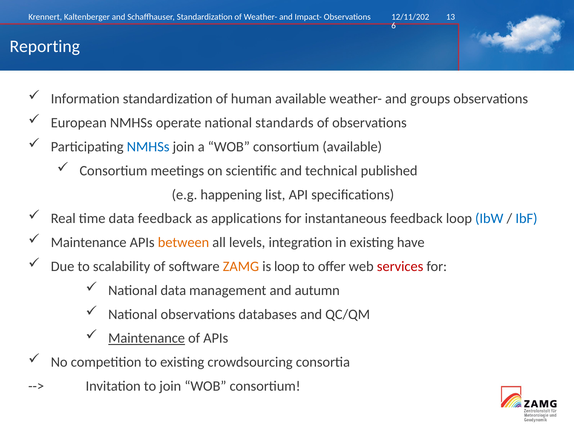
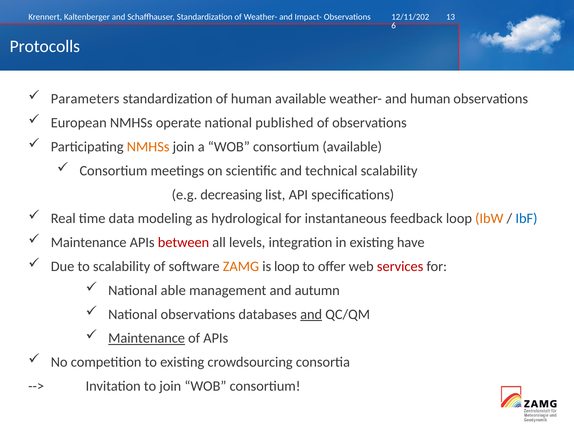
Reporting: Reporting -> Protocolls
Information: Information -> Parameters
and groups: groups -> human
standards: standards -> published
NMHSs at (148, 147) colour: blue -> orange
technical published: published -> scalability
happening: happening -> decreasing
data feedback: feedback -> modeling
applications: applications -> hydrological
IbW colour: blue -> orange
between colour: orange -> red
National data: data -> able
and at (311, 314) underline: none -> present
